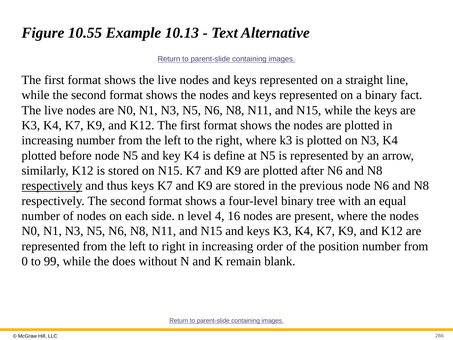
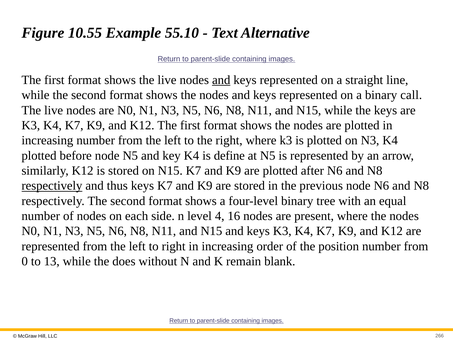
10.13: 10.13 -> 55.10
and at (221, 80) underline: none -> present
fact: fact -> call
99: 99 -> 13
